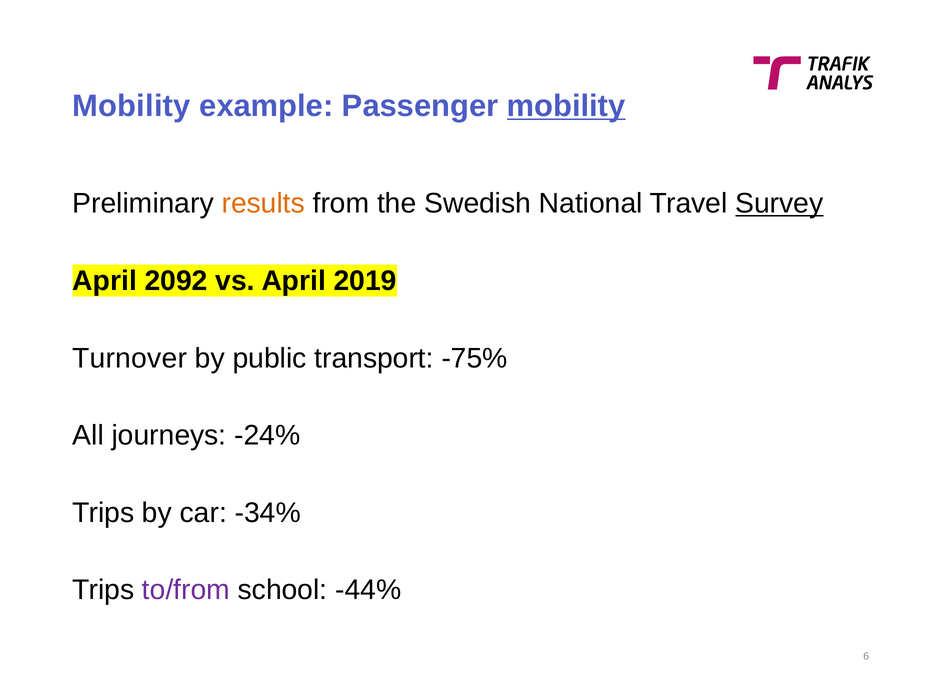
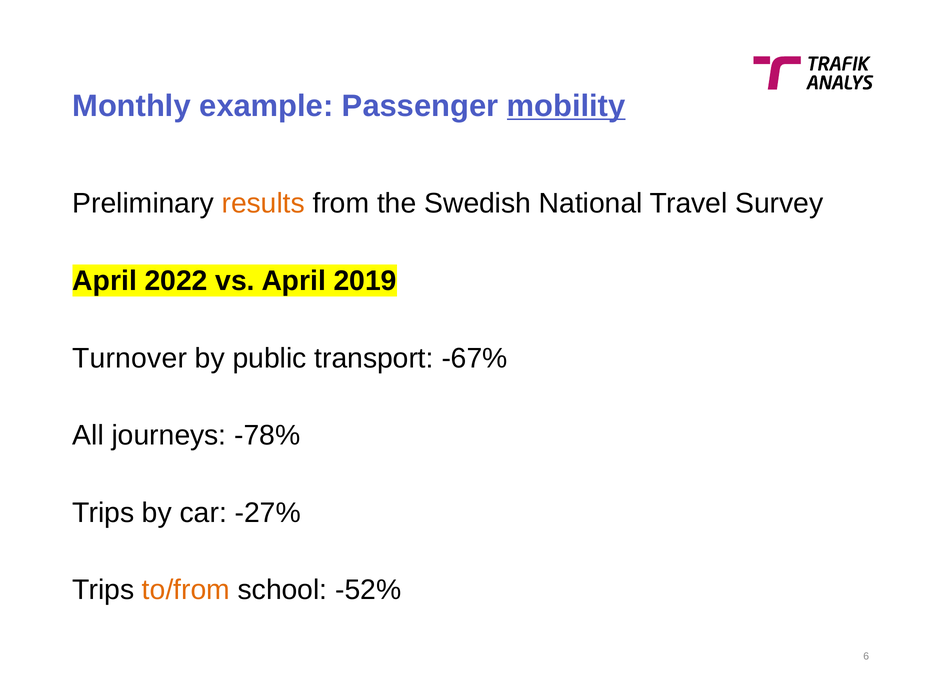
Mobility at (131, 106): Mobility -> Monthly
Survey underline: present -> none
2092: 2092 -> 2022
-75%: -75% -> -67%
-24%: -24% -> -78%
-34%: -34% -> -27%
to/from colour: purple -> orange
-44%: -44% -> -52%
